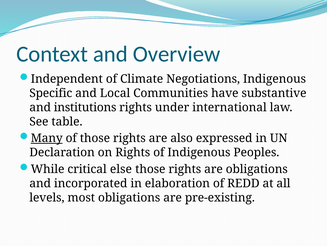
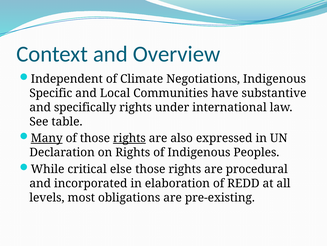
institutions: institutions -> specifically
rights at (129, 138) underline: none -> present
are obligations: obligations -> procedural
